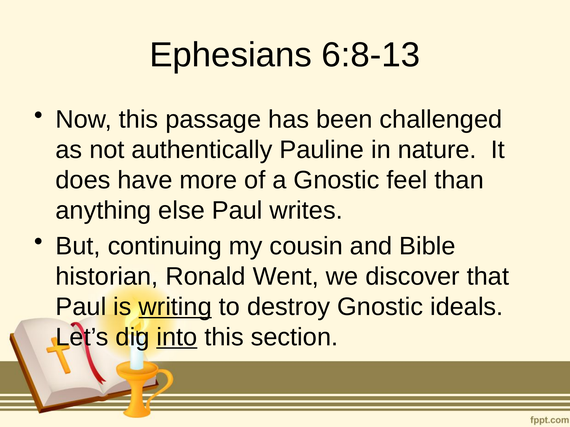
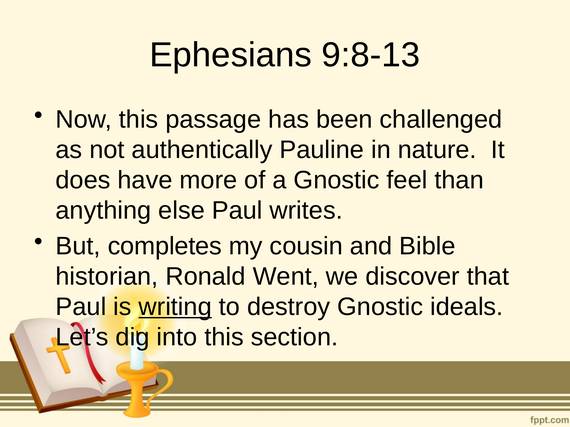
6:8-13: 6:8-13 -> 9:8-13
continuing: continuing -> completes
into underline: present -> none
